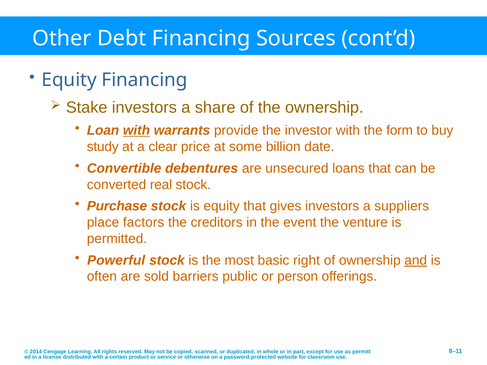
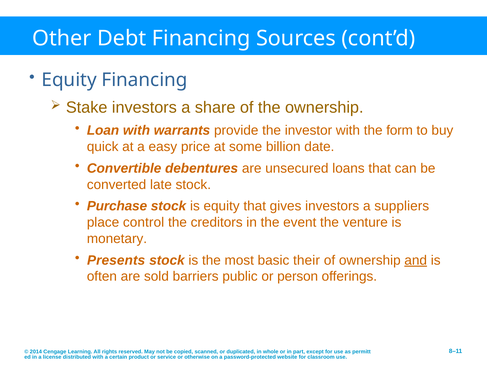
with at (136, 131) underline: present -> none
study: study -> quick
clear: clear -> easy
real: real -> late
factors: factors -> control
permitted: permitted -> monetary
Powerful: Powerful -> Presents
right: right -> their
